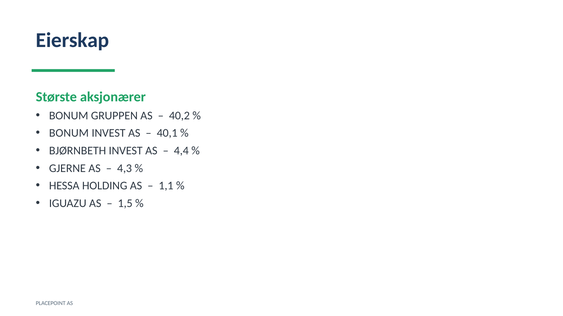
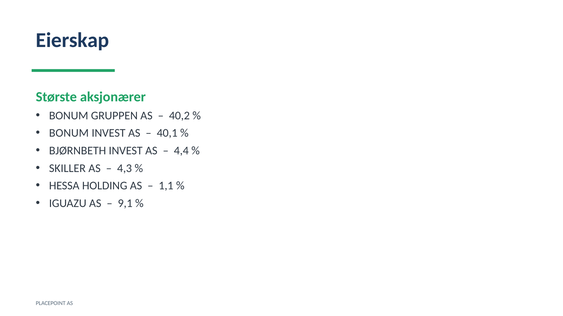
GJERNE: GJERNE -> SKILLER
1,5: 1,5 -> 9,1
